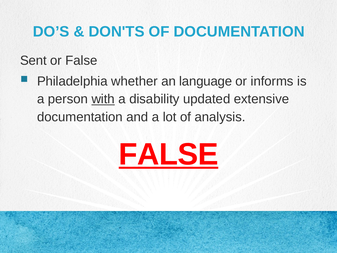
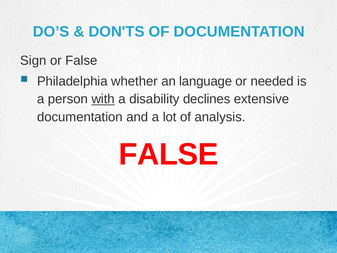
Sent: Sent -> Sign
informs: informs -> needed
updated: updated -> declines
FALSE at (169, 154) underline: present -> none
